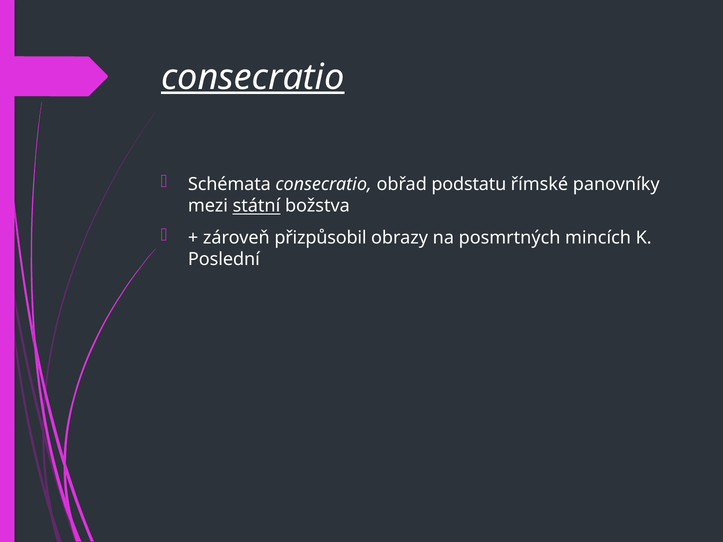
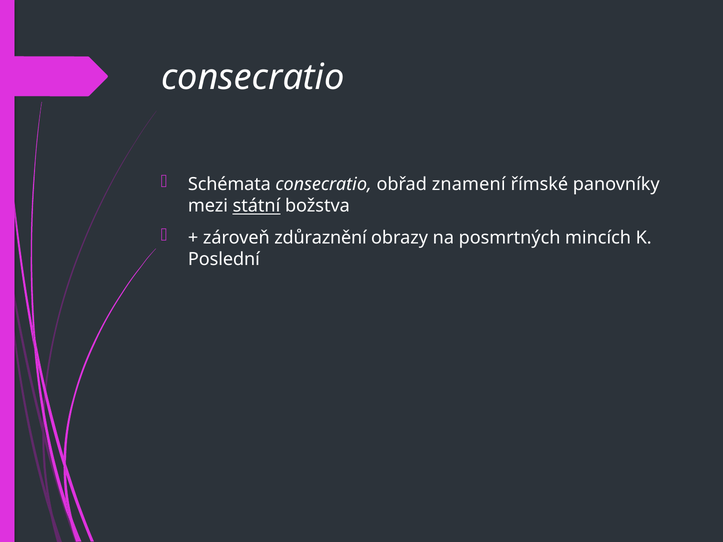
consecratio at (253, 77) underline: present -> none
podstatu: podstatu -> znamení
přizpůsobil: přizpůsobil -> zdůraznění
